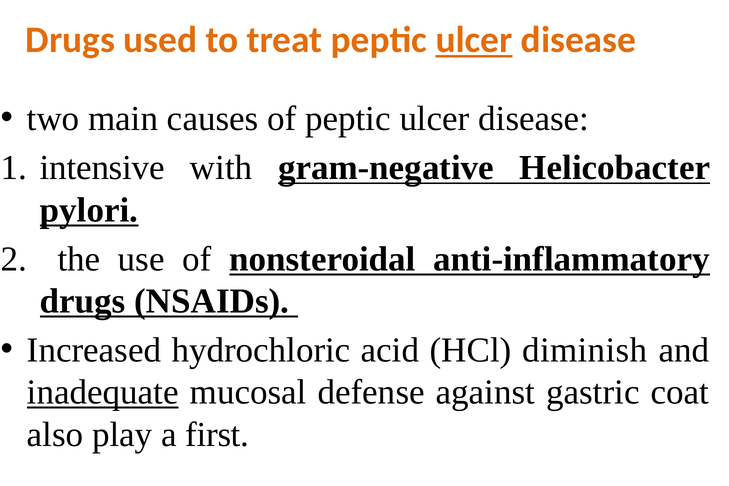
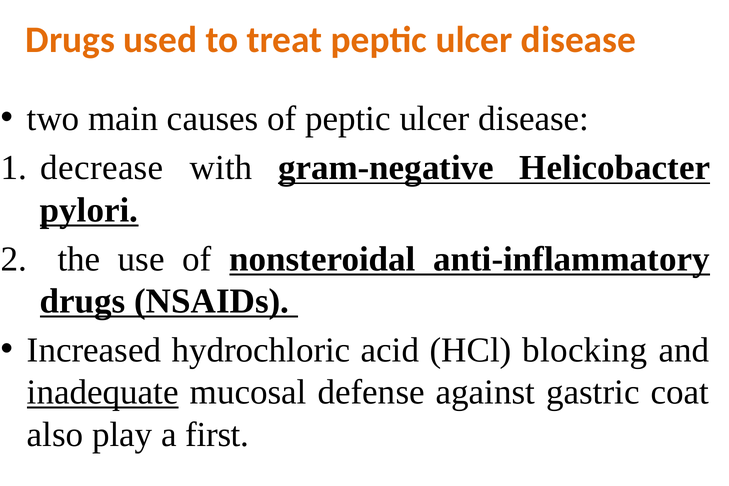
ulcer at (474, 40) underline: present -> none
intensive: intensive -> decrease
diminish: diminish -> blocking
